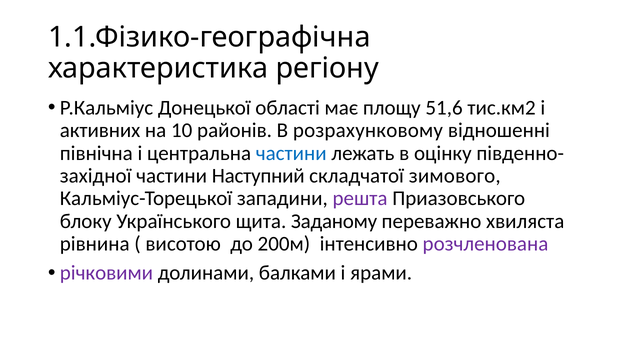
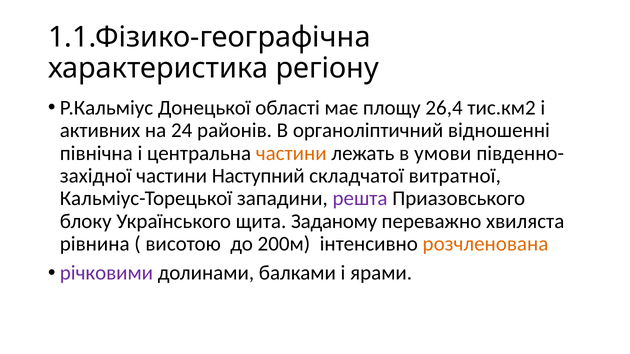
51,6: 51,6 -> 26,4
10: 10 -> 24
розрахунковому: розрахунковому -> органоліптичний
частини at (291, 153) colour: blue -> orange
оцінку: оцінку -> умови
зимового: зимового -> витратної
розчленована colour: purple -> orange
